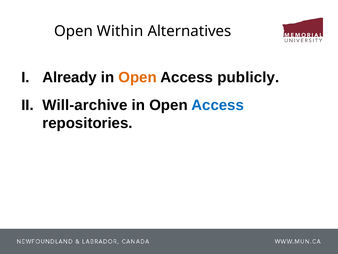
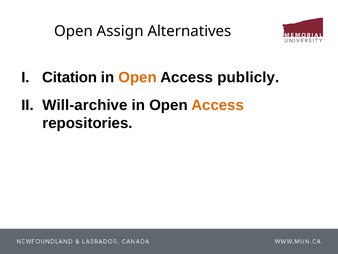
Within: Within -> Assign
Already: Already -> Citation
Access at (218, 105) colour: blue -> orange
